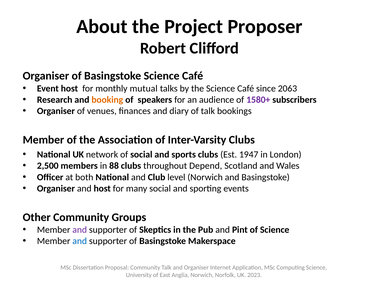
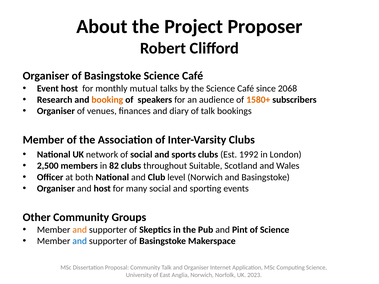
2063: 2063 -> 2068
1580+ colour: purple -> orange
1947: 1947 -> 1992
88: 88 -> 82
Depend: Depend -> Suitable
and at (80, 230) colour: purple -> orange
